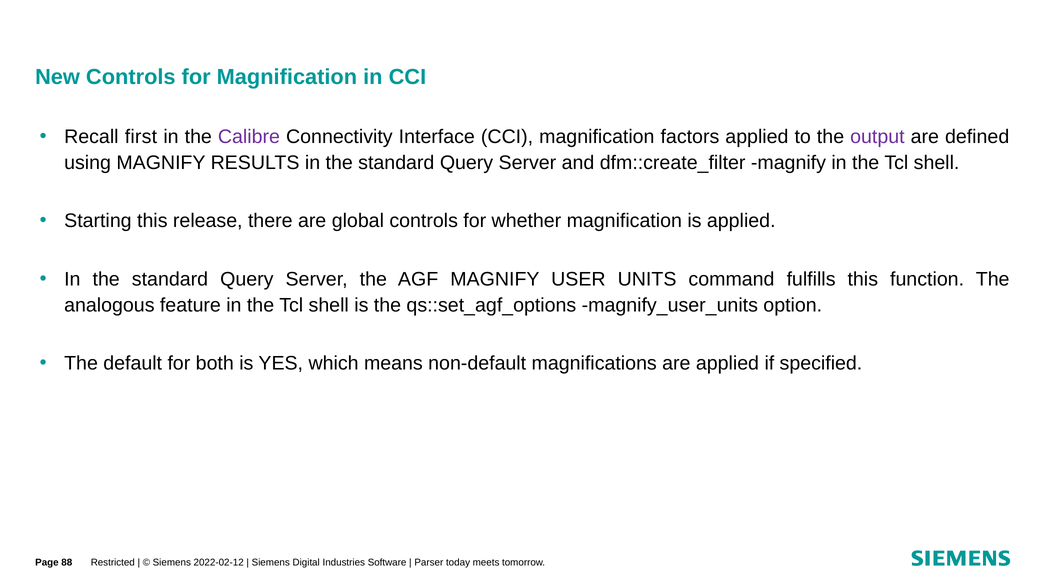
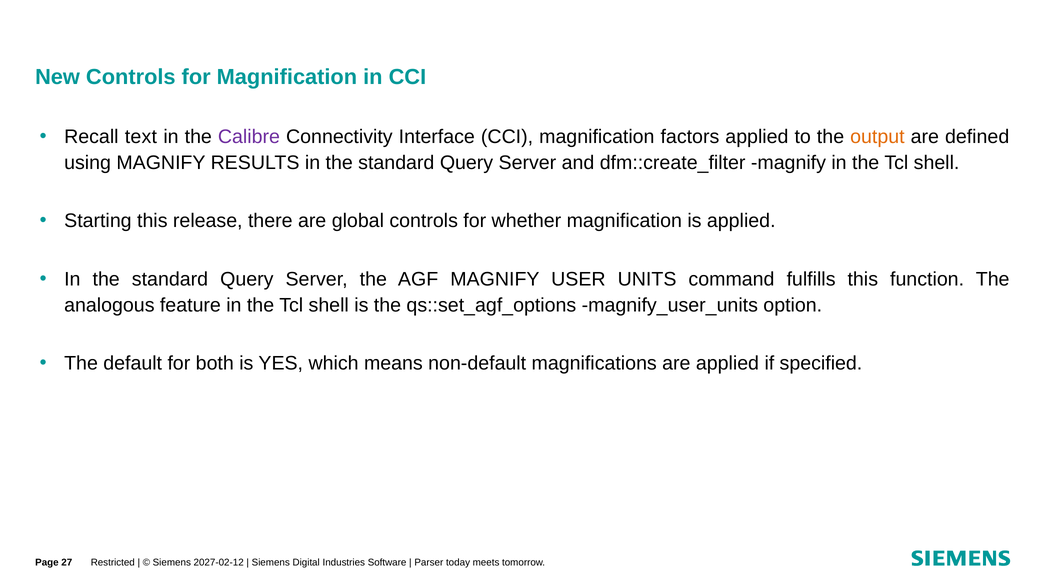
first: first -> text
output colour: purple -> orange
88: 88 -> 27
2022-02-12: 2022-02-12 -> 2027-02-12
